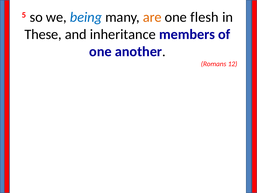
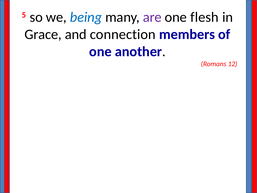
are colour: orange -> purple
These: These -> Grace
inheritance: inheritance -> connection
